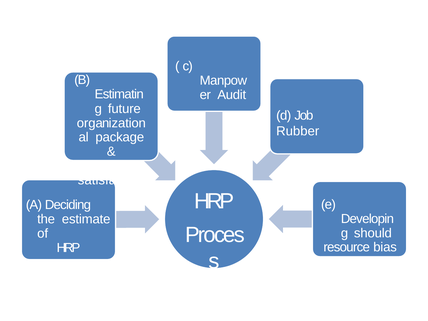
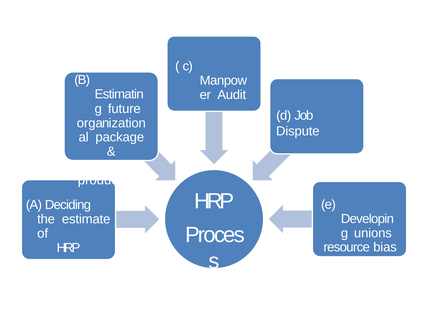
Rubber: Rubber -> Dispute
satisfaction: satisfaction -> productivity
should: should -> unions
